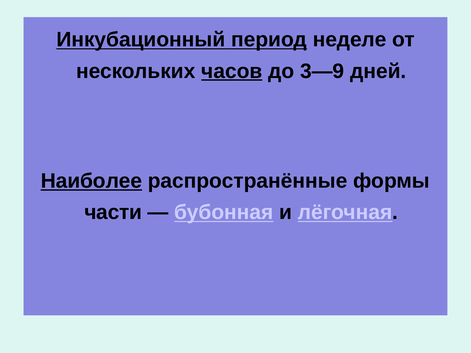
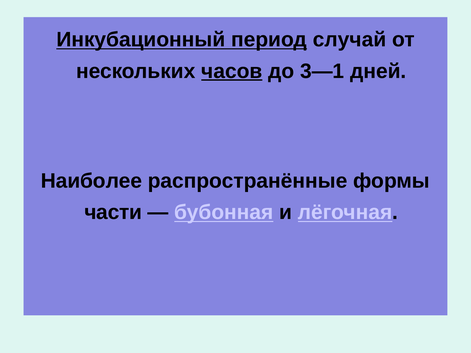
неделе: неделе -> случай
3—9: 3—9 -> 3—1
Наиболее underline: present -> none
